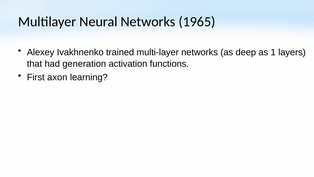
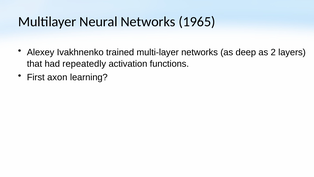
1: 1 -> 2
generation: generation -> repeatedly
